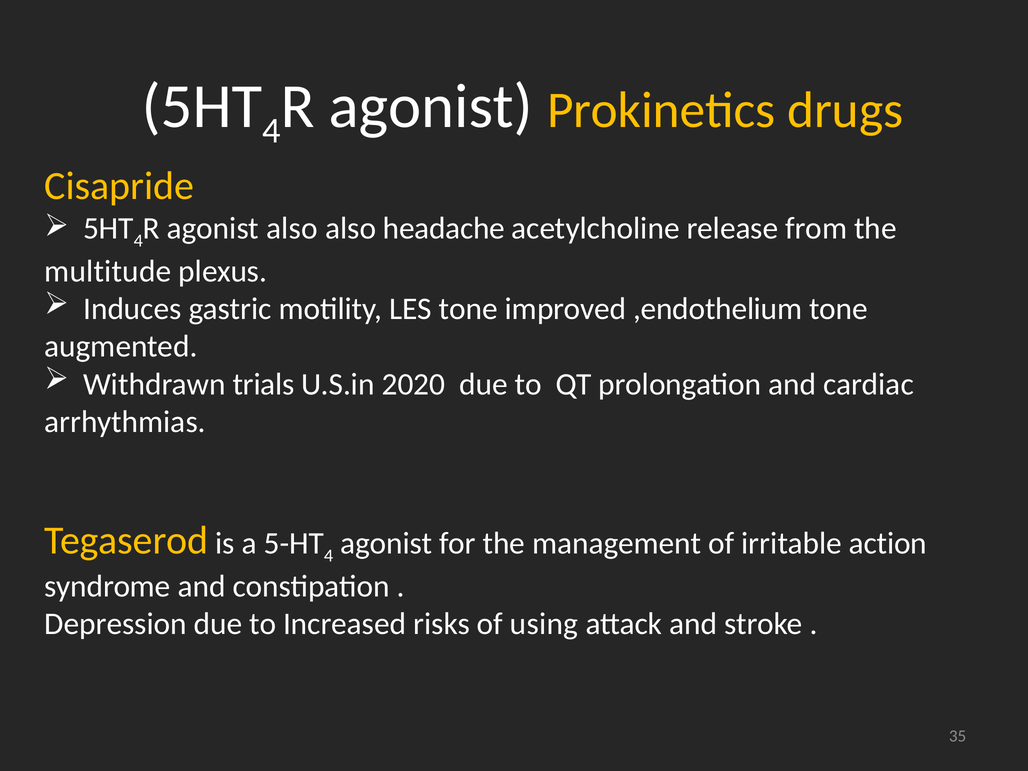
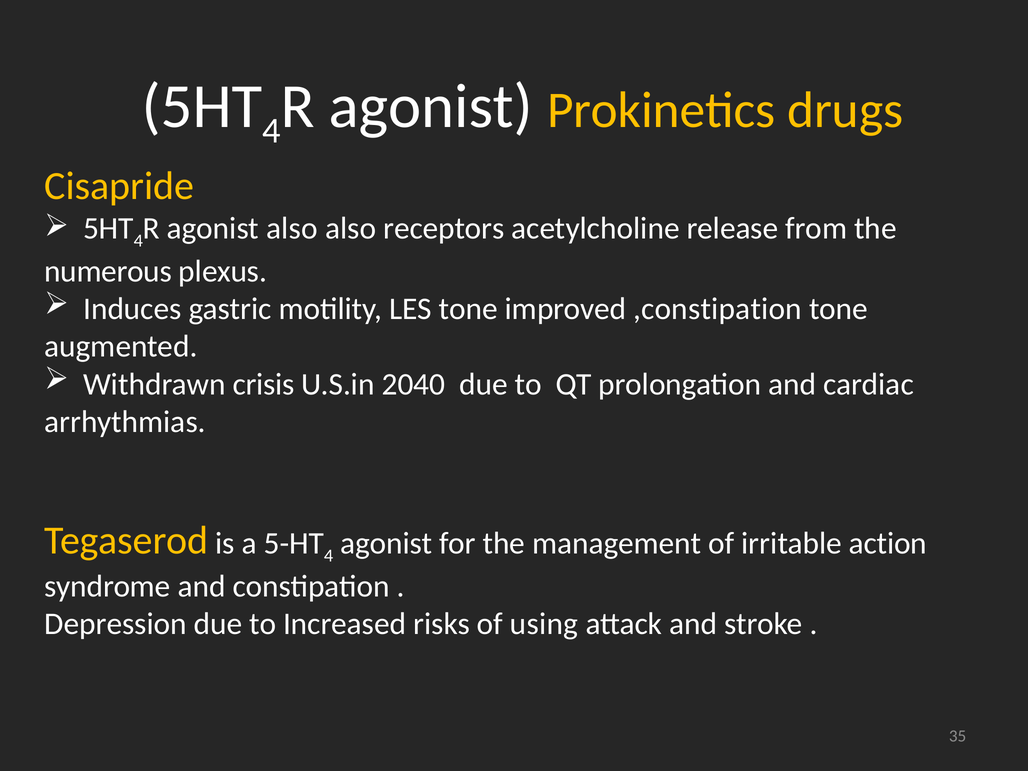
headache: headache -> receptors
multitude: multitude -> numerous
,endothelium: ,endothelium -> ,constipation
trials: trials -> crisis
2020: 2020 -> 2040
